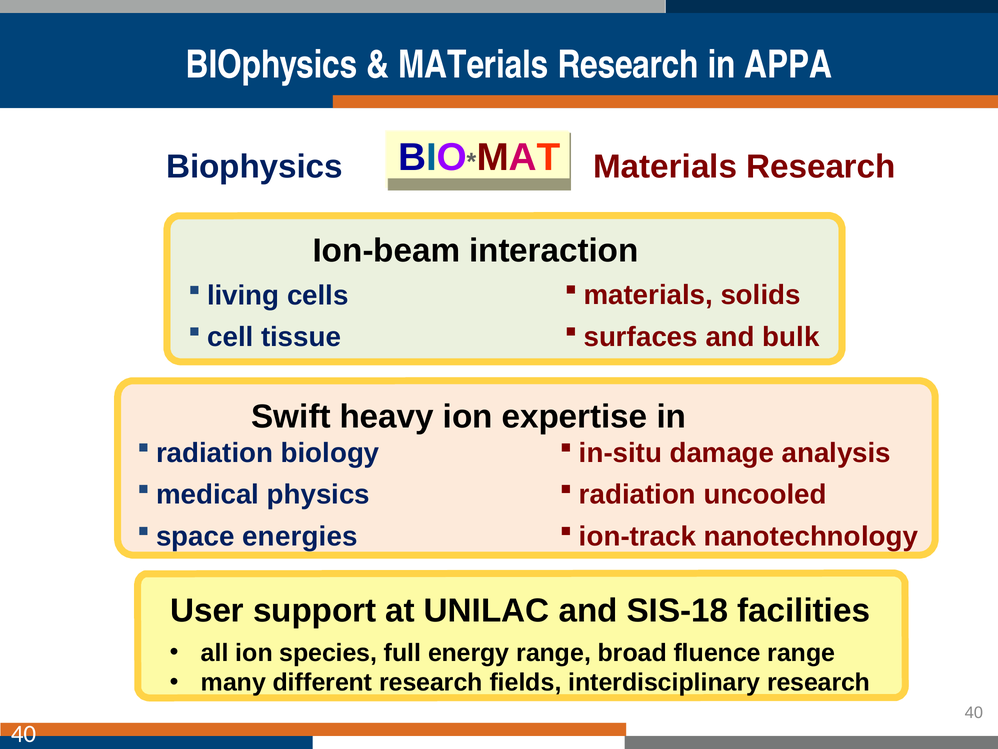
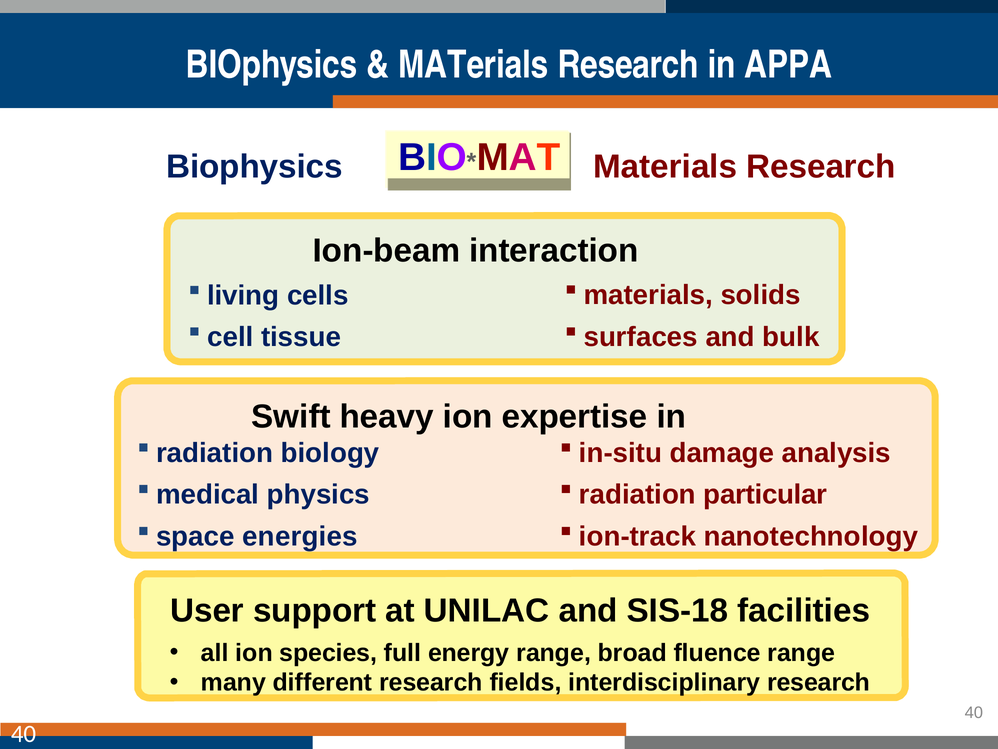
uncooled: uncooled -> particular
